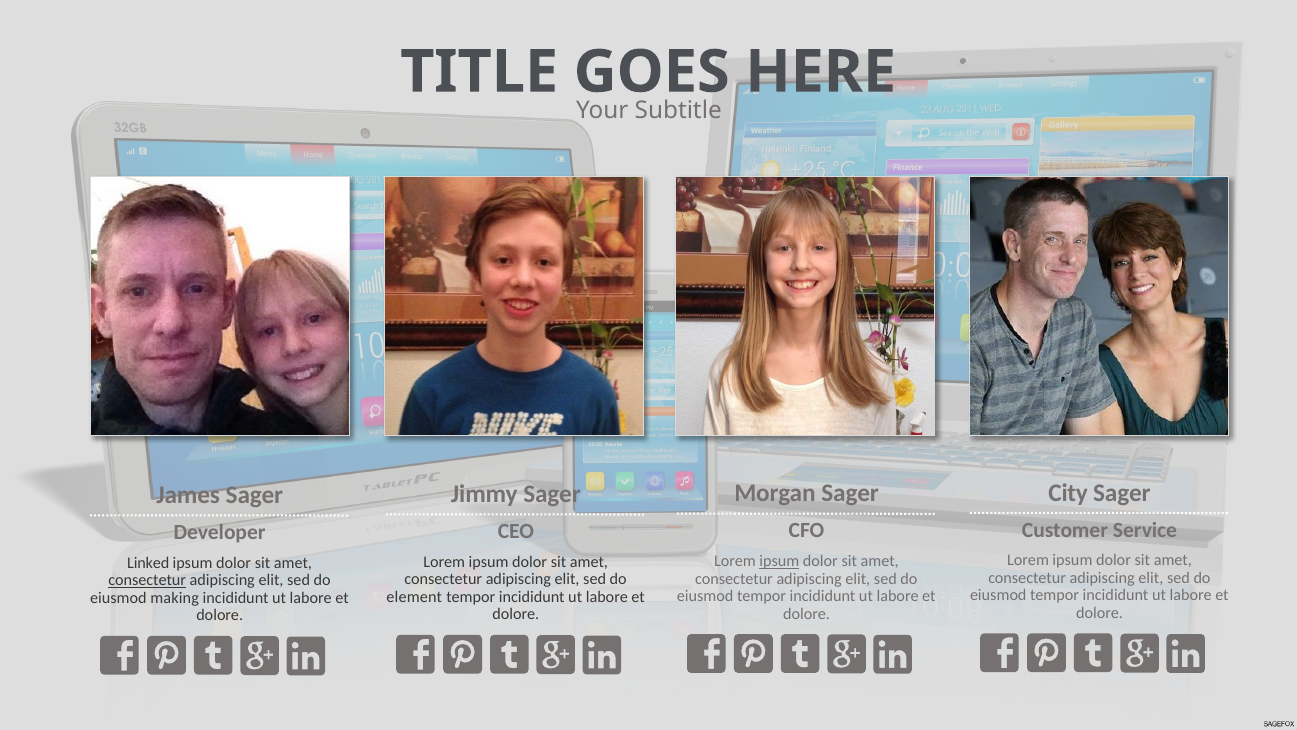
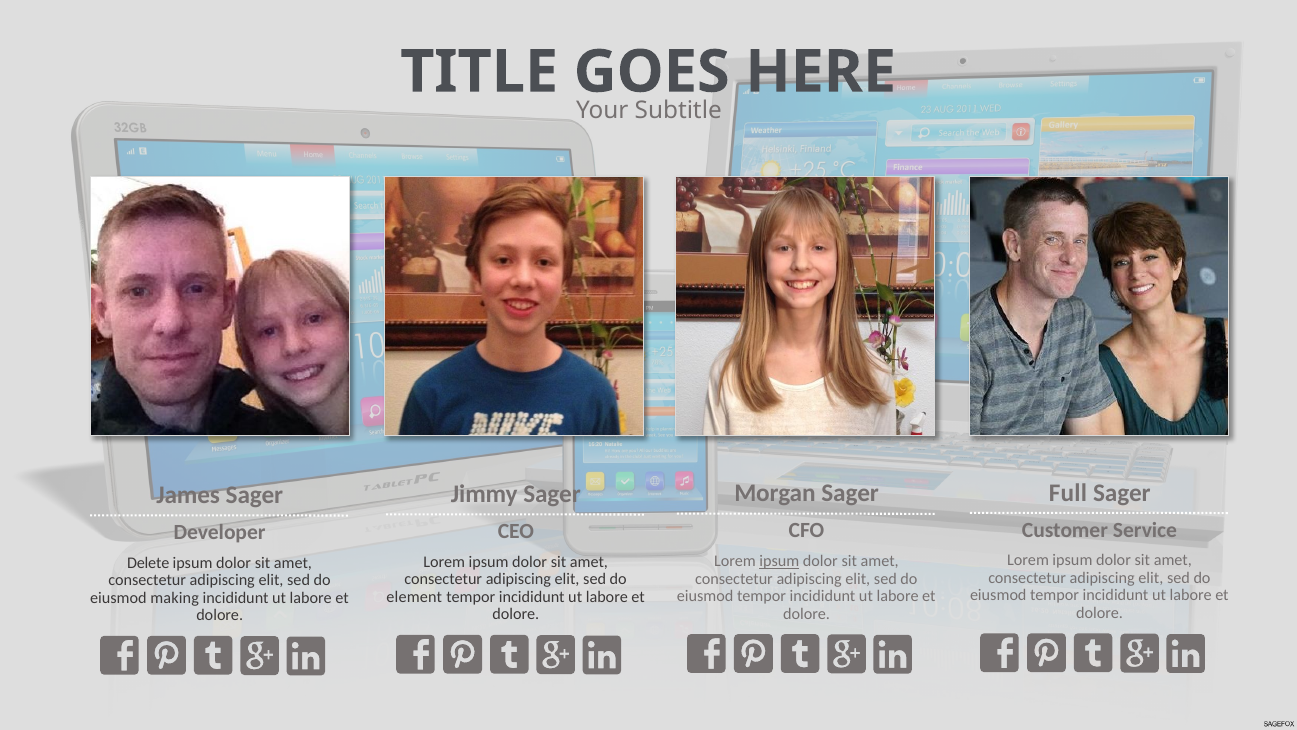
City: City -> Full
Linked: Linked -> Delete
consectetur at (147, 580) underline: present -> none
